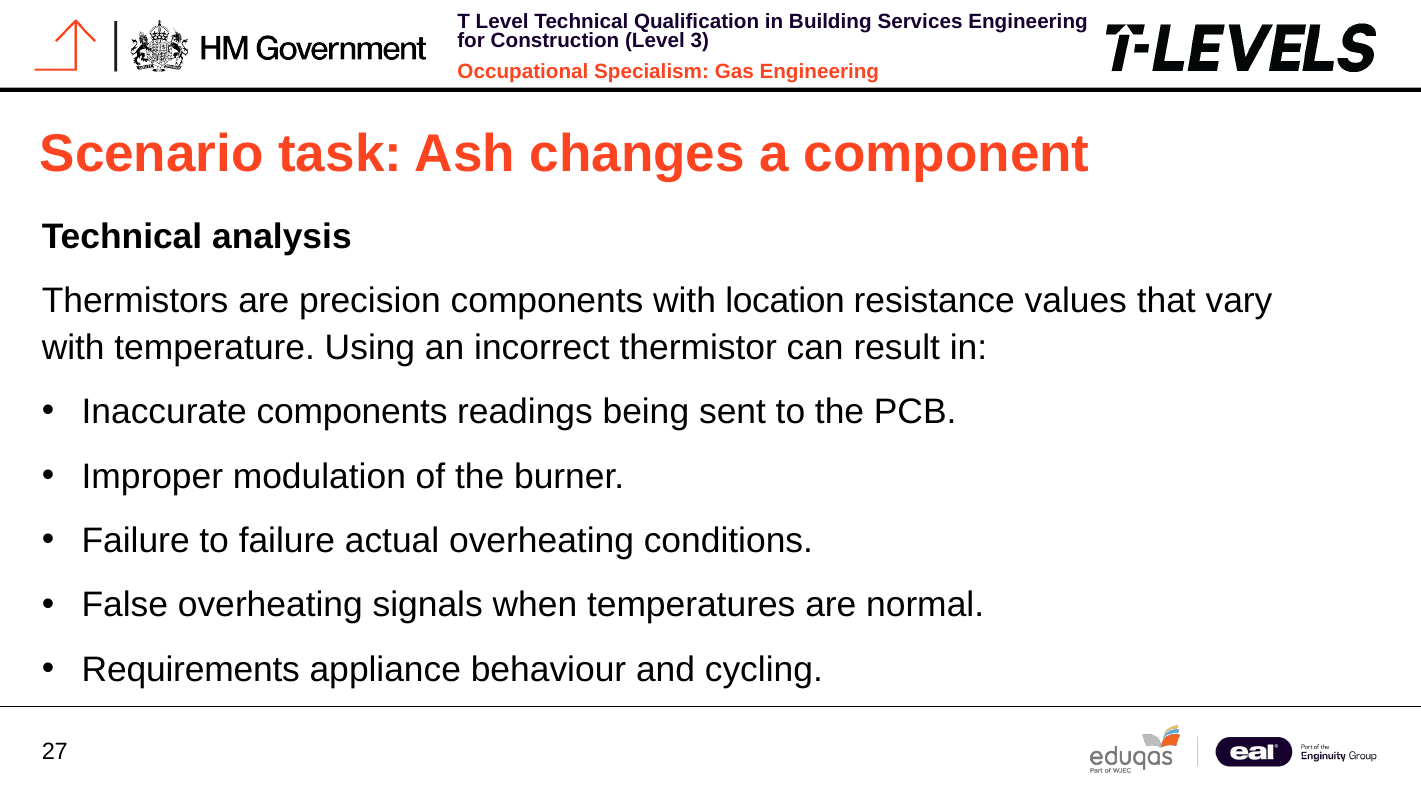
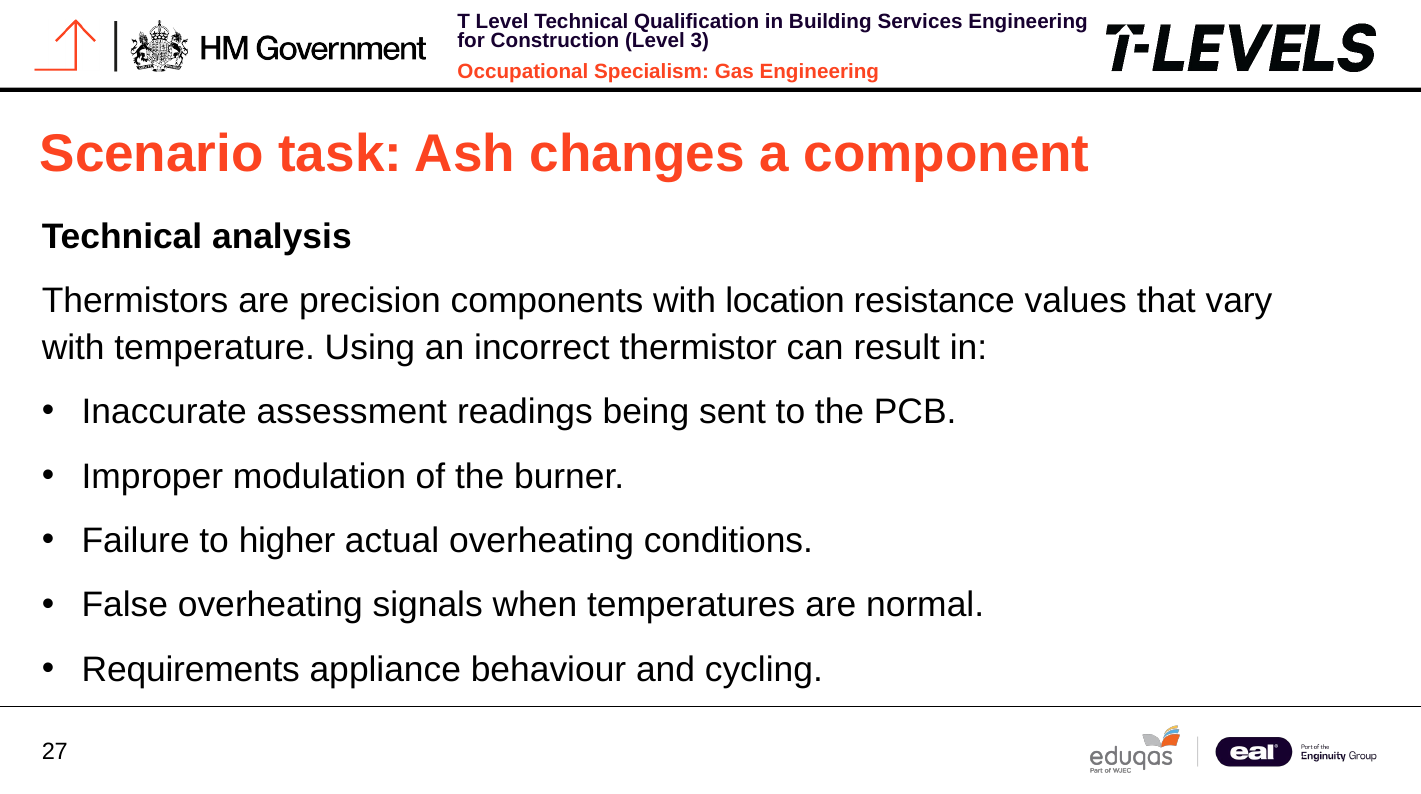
Inaccurate components: components -> assessment
to failure: failure -> higher
